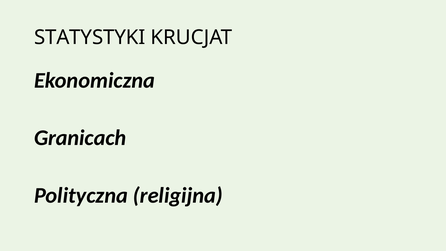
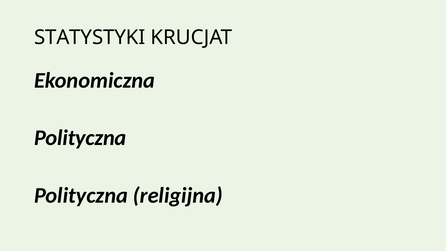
Granicach at (80, 138): Granicach -> Polityczna
